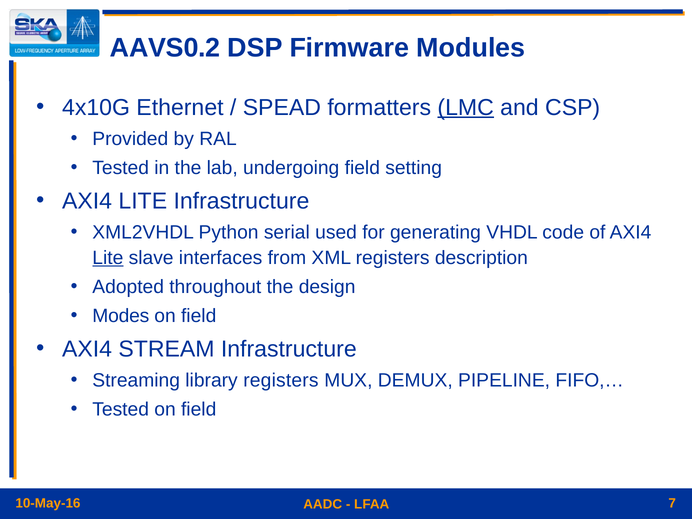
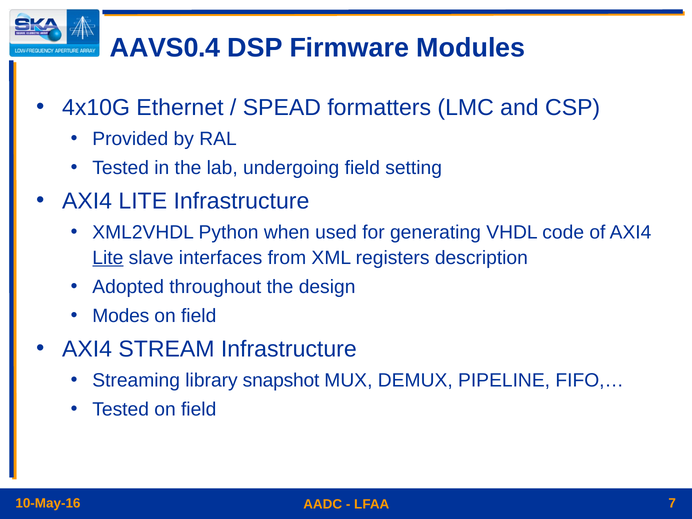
AAVS0.2: AAVS0.2 -> AAVS0.4
LMC underline: present -> none
serial: serial -> when
library registers: registers -> snapshot
